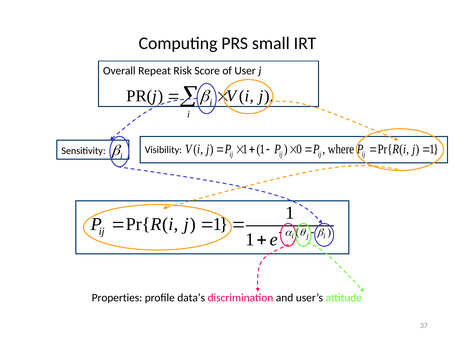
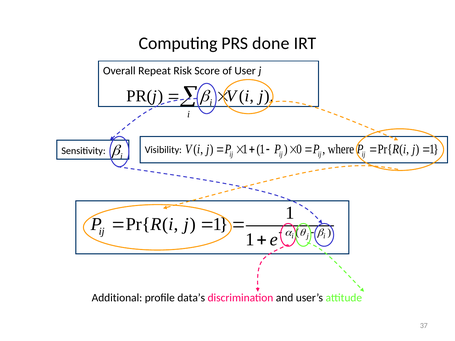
small: small -> done
Properties: Properties -> Additional
